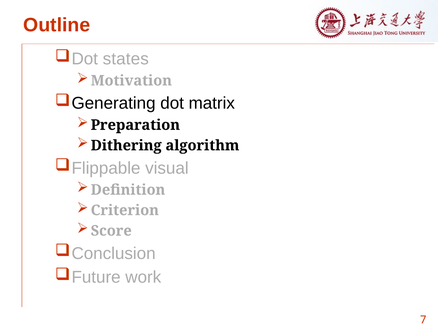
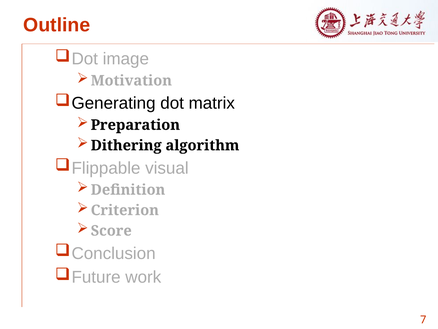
states: states -> image
